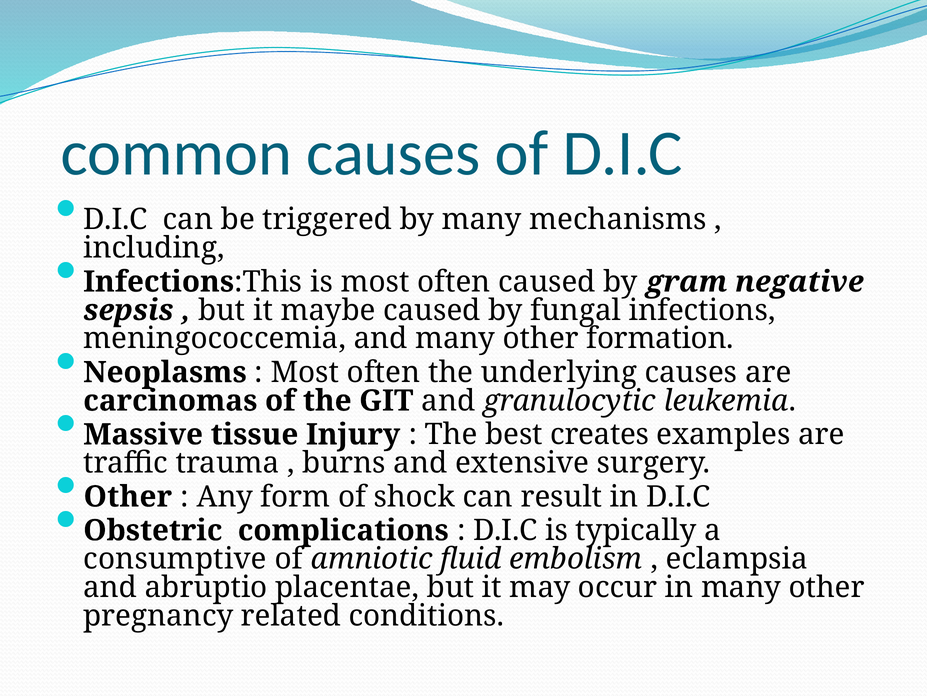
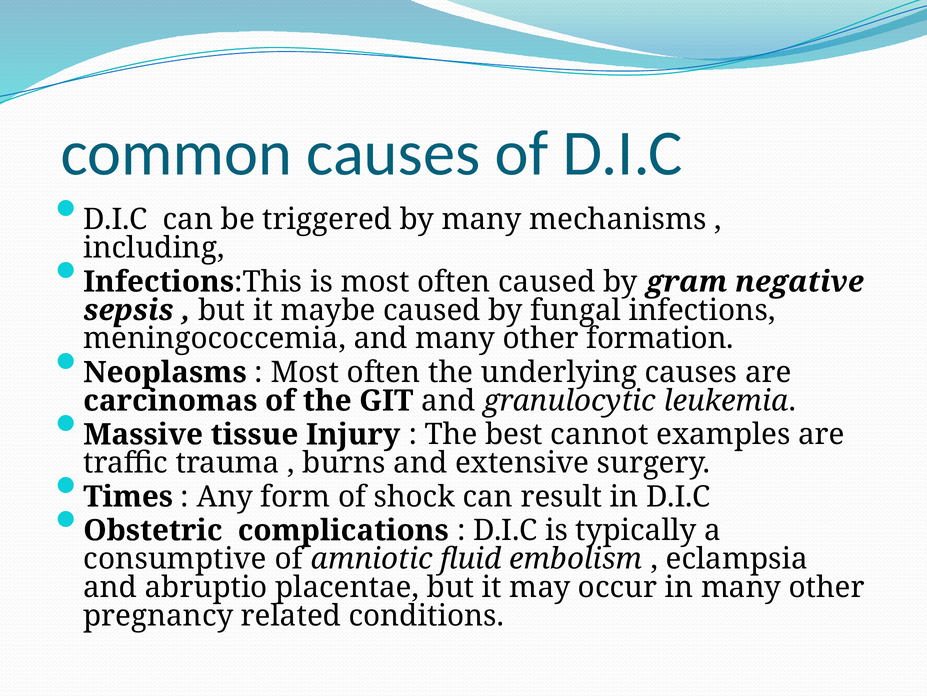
creates: creates -> cannot
Other at (128, 496): Other -> Times
